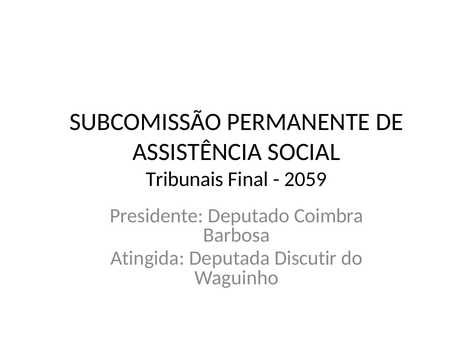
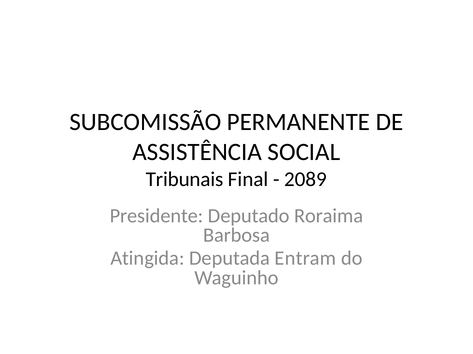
2059: 2059 -> 2089
Coimbra: Coimbra -> Roraima
Discutir: Discutir -> Entram
